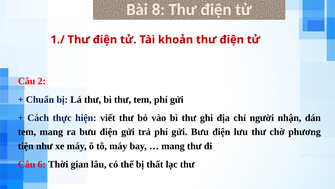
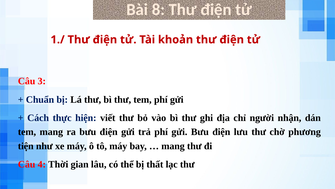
2: 2 -> 3
6: 6 -> 4
